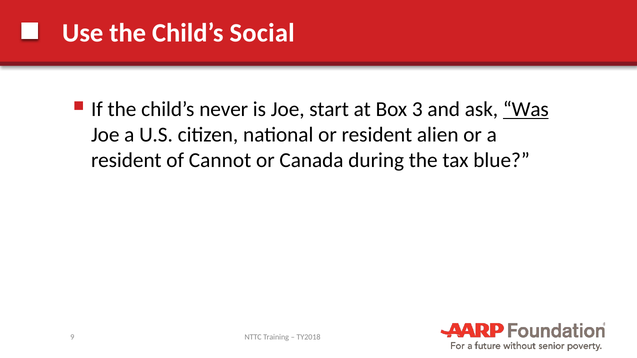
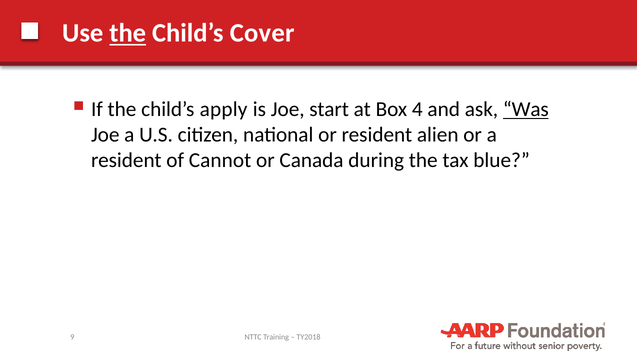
the at (128, 33) underline: none -> present
Social: Social -> Cover
never: never -> apply
3: 3 -> 4
